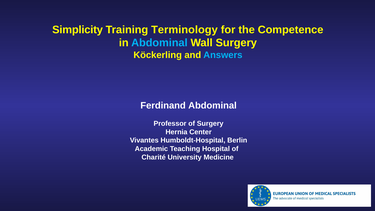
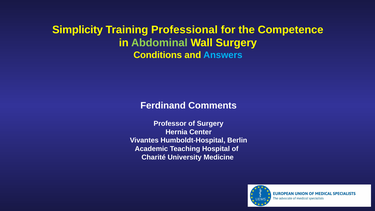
Terminology: Terminology -> Professional
Abdominal at (159, 43) colour: light blue -> light green
Köckerling: Köckerling -> Conditions
Ferdinand Abdominal: Abdominal -> Comments
